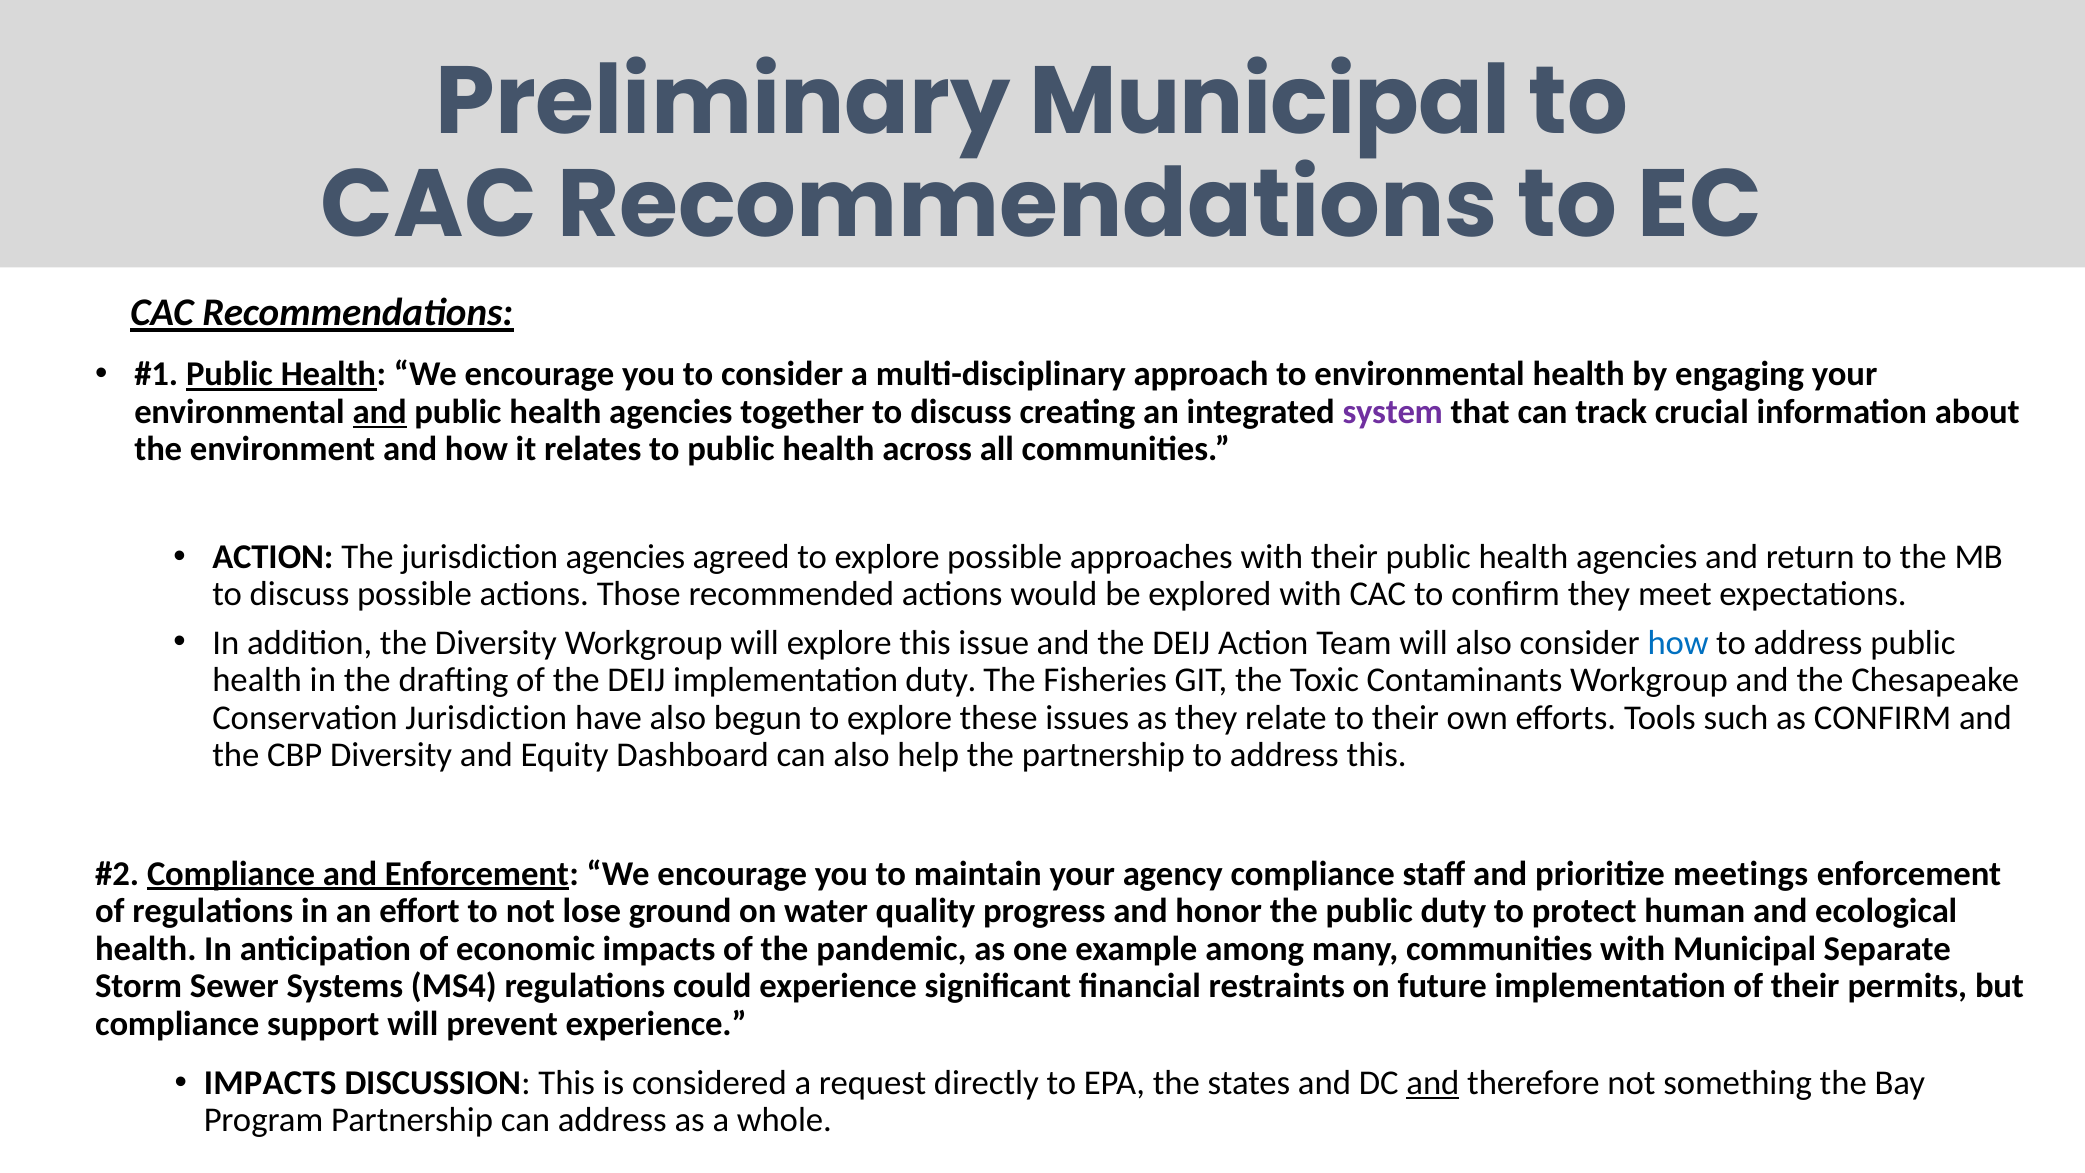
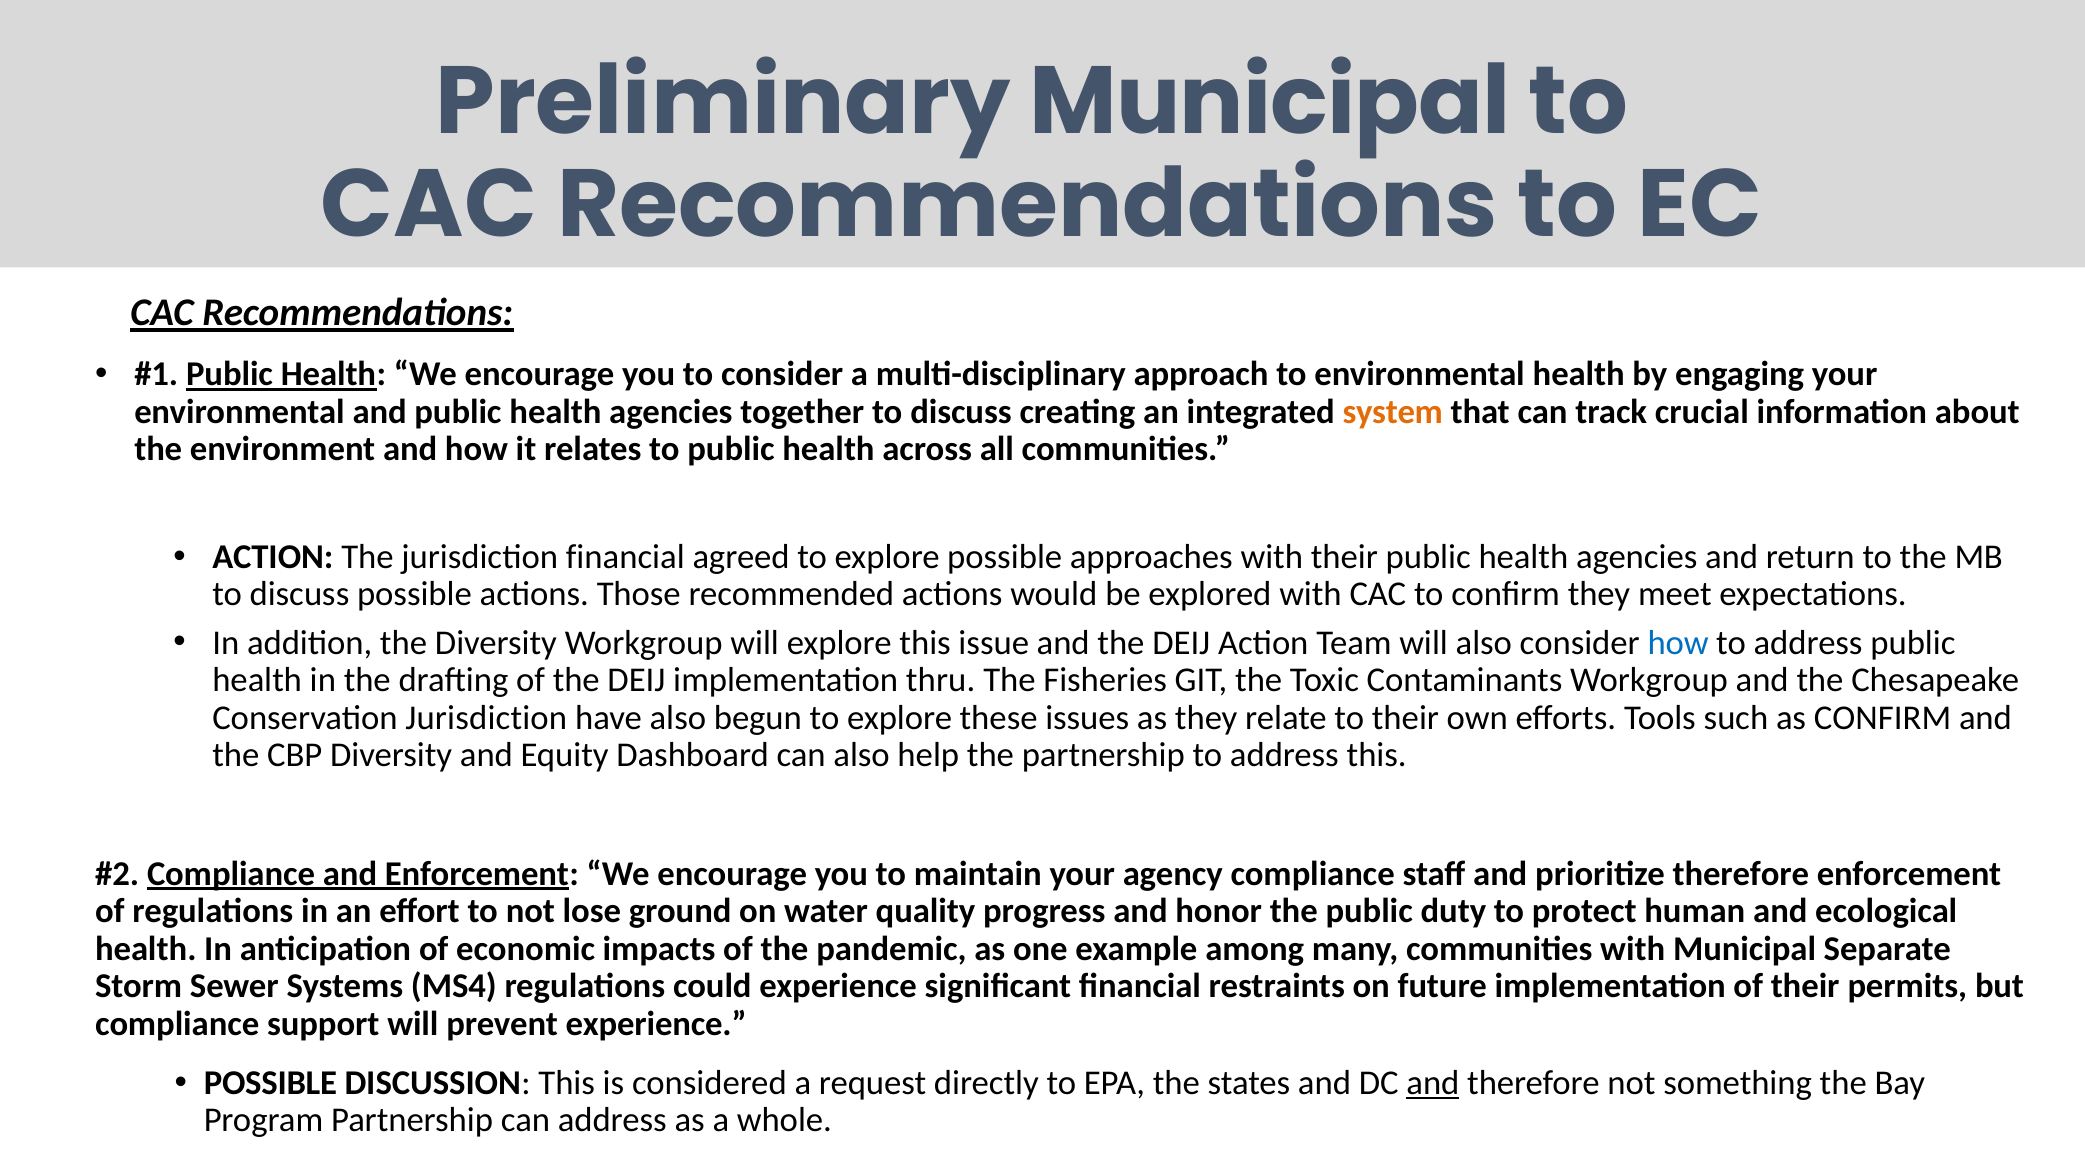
and at (380, 412) underline: present -> none
system colour: purple -> orange
jurisdiction agencies: agencies -> financial
implementation duty: duty -> thru
prioritize meetings: meetings -> therefore
IMPACTS at (270, 1083): IMPACTS -> POSSIBLE
